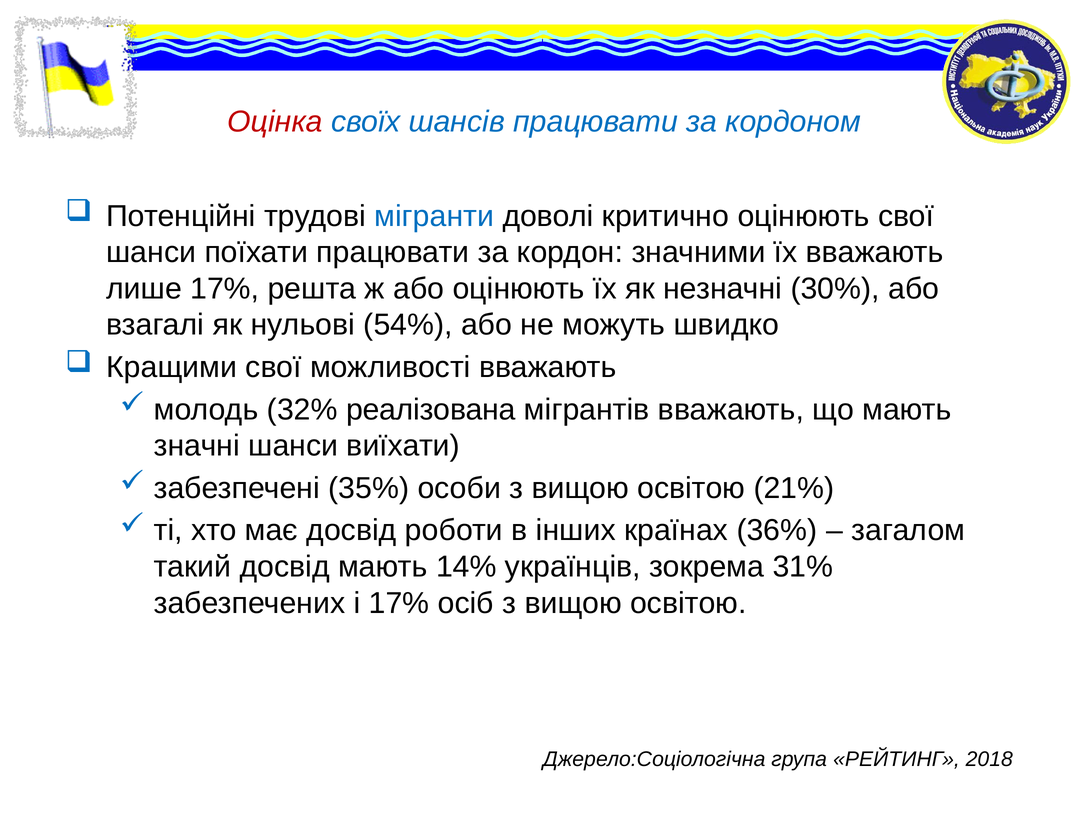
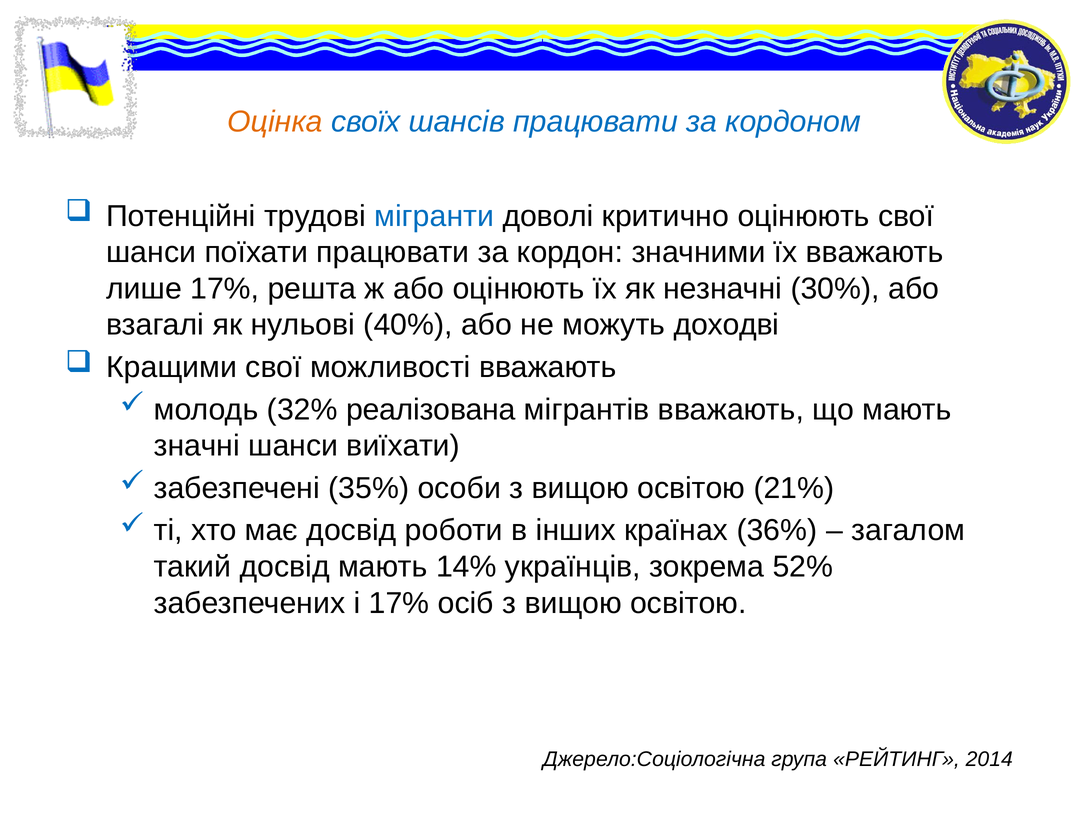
Оцінка colour: red -> orange
54%: 54% -> 40%
швидко: швидко -> доходві
31%: 31% -> 52%
2018: 2018 -> 2014
